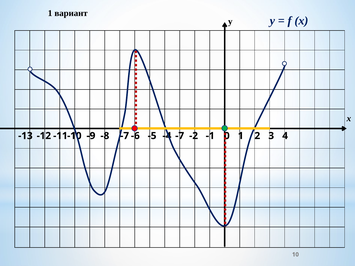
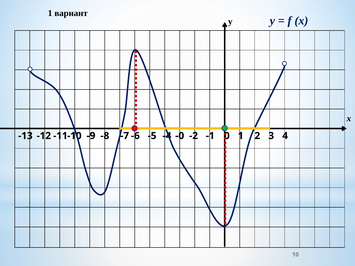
-7 at (180, 136): -7 -> -0
